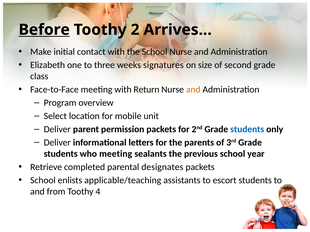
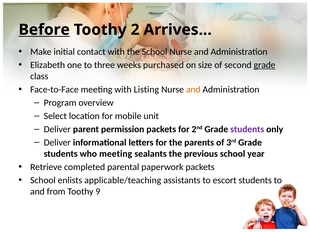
signatures: signatures -> purchased
grade at (265, 65) underline: none -> present
Return: Return -> Listing
students at (247, 129) colour: blue -> purple
designates: designates -> paperwork
4: 4 -> 9
